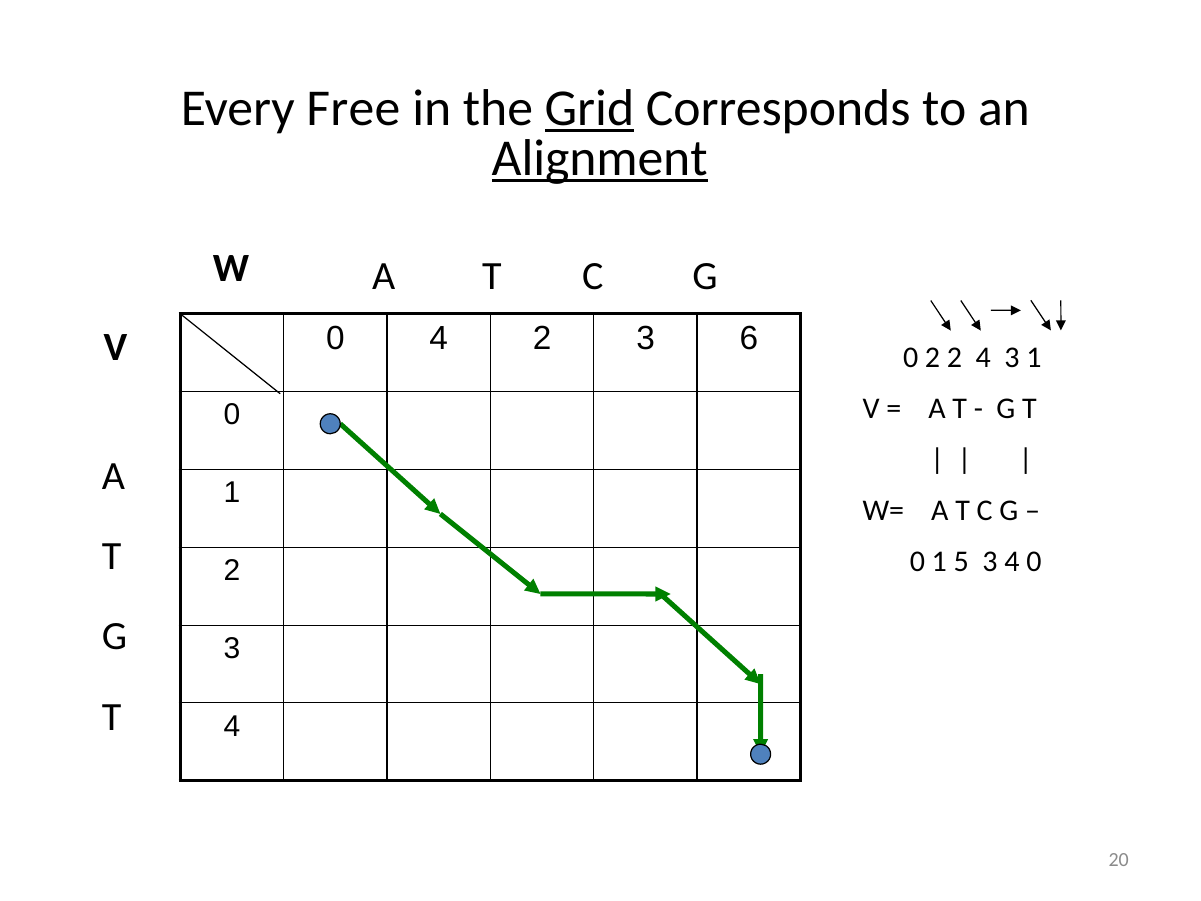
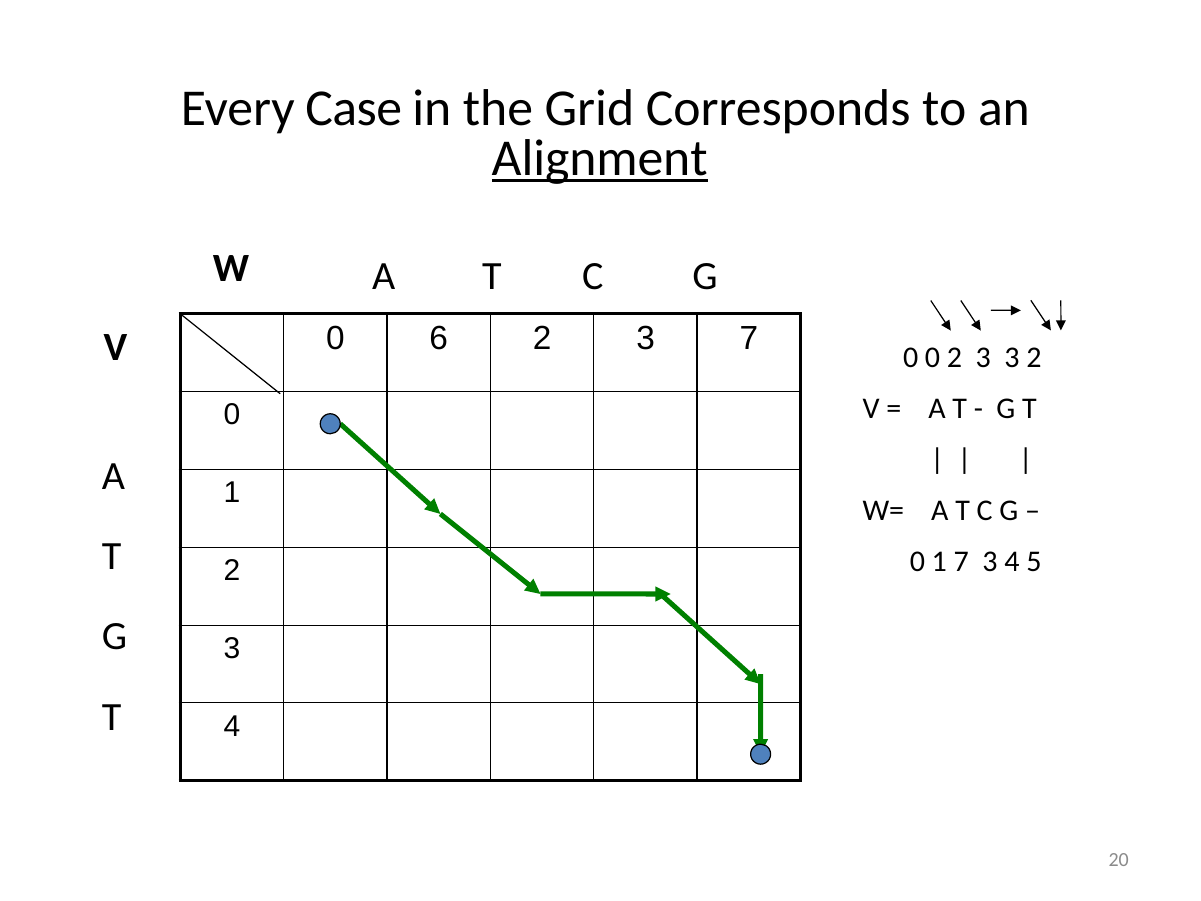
Free: Free -> Case
Grid underline: present -> none
0 4: 4 -> 6
3 6: 6 -> 7
0 2: 2 -> 0
4 at (983, 357): 4 -> 3
3 1: 1 -> 2
1 5: 5 -> 7
4 0: 0 -> 5
